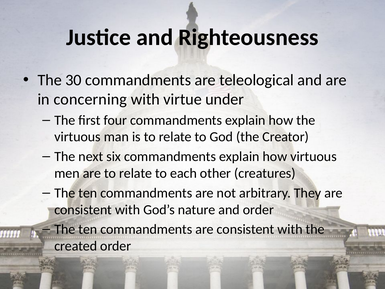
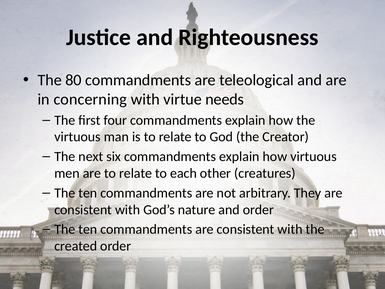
30: 30 -> 80
under: under -> needs
